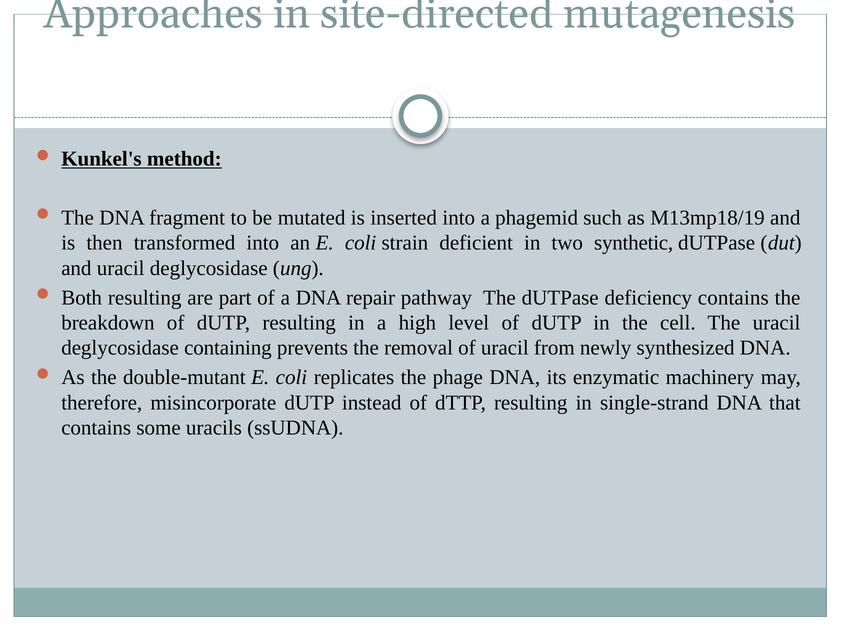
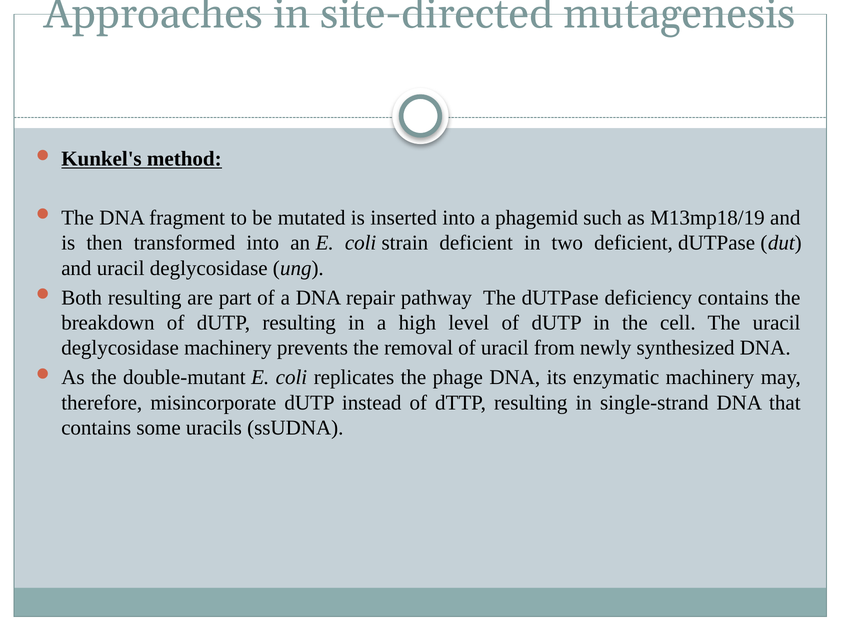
two synthetic: synthetic -> deficient
deglycosidase containing: containing -> machinery
